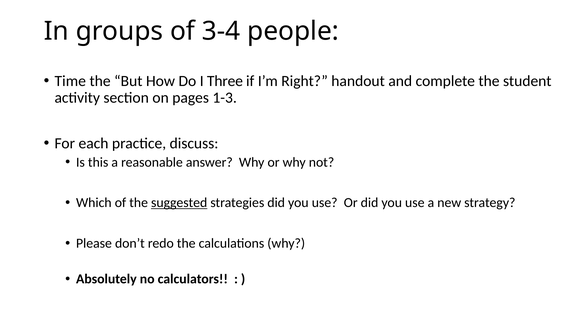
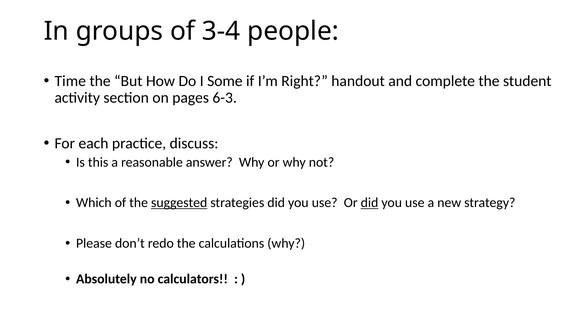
Three: Three -> Some
1-3: 1-3 -> 6-3
did at (370, 203) underline: none -> present
